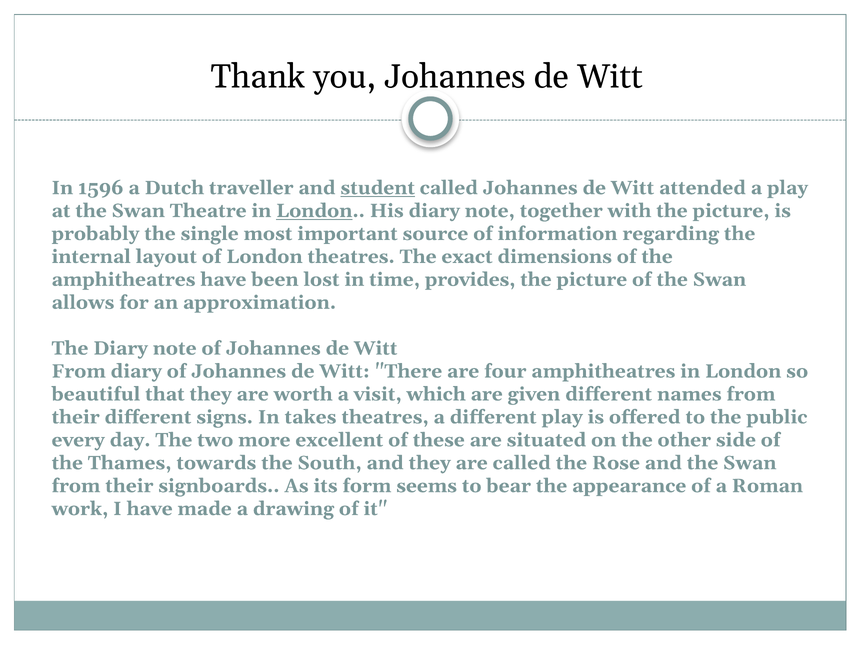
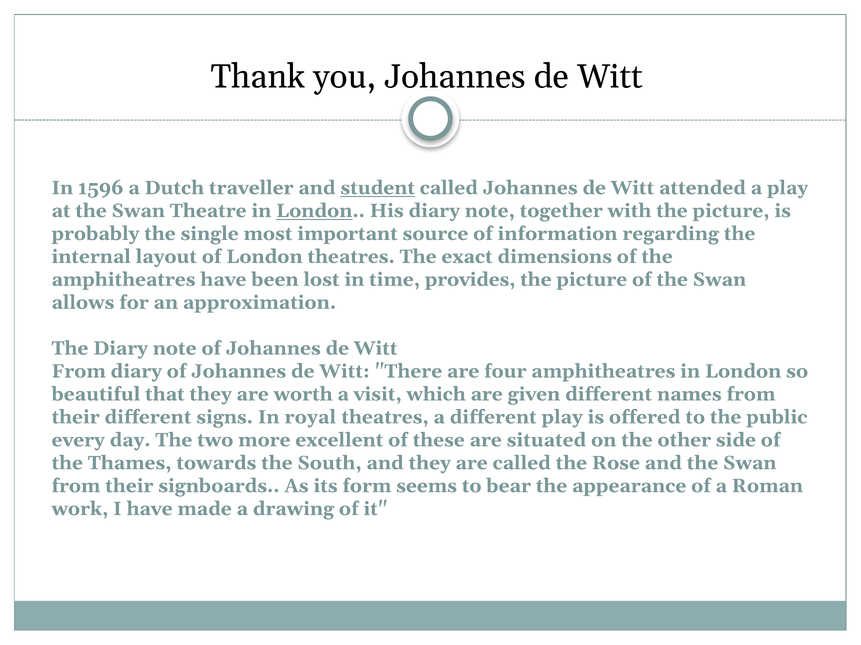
takes: takes -> royal
